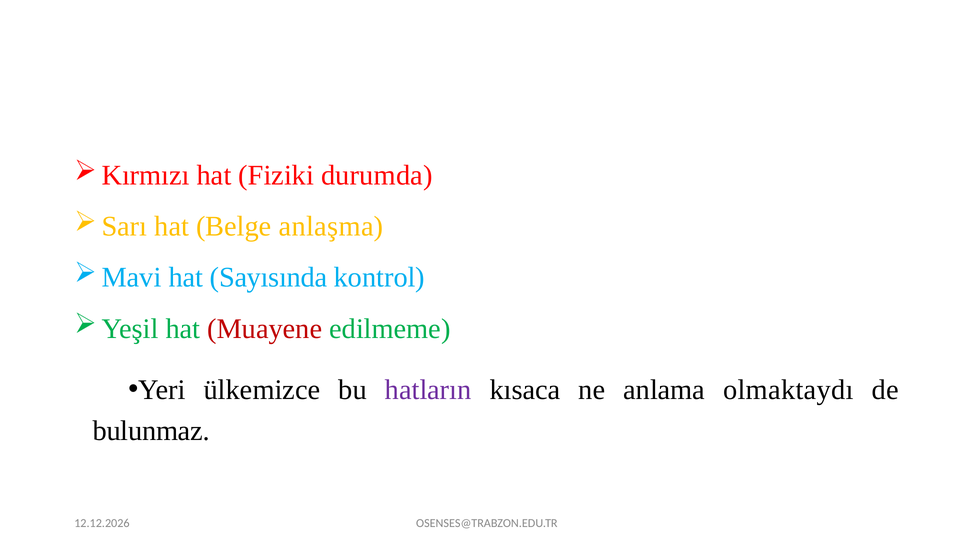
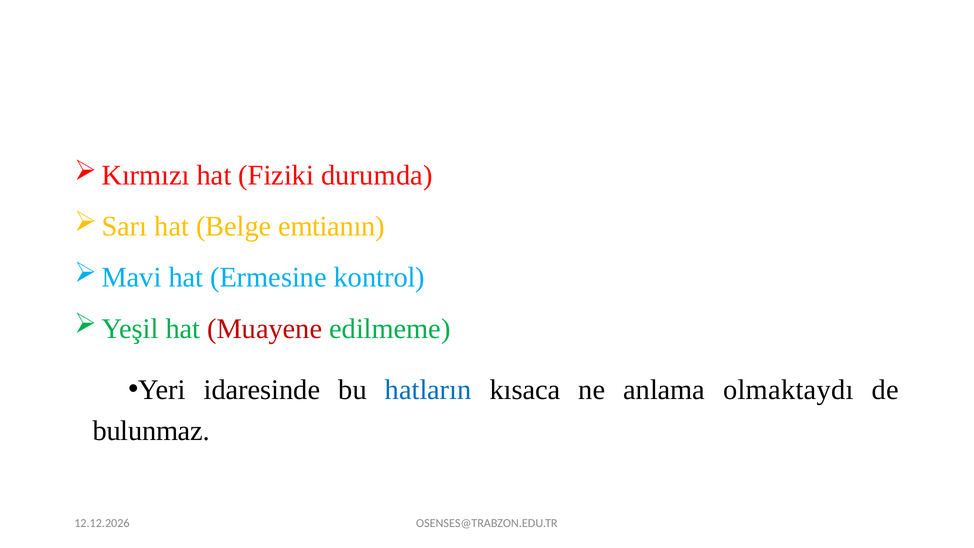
anlaşma: anlaşma -> emtianın
Sayısında: Sayısında -> Ermesine
ülkemizce: ülkemizce -> idaresinde
hatların colour: purple -> blue
